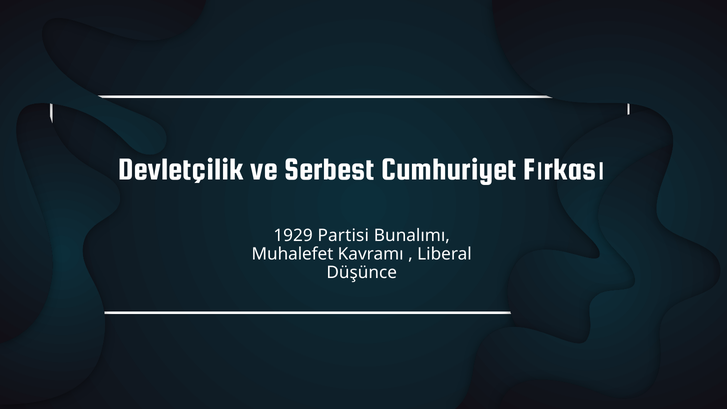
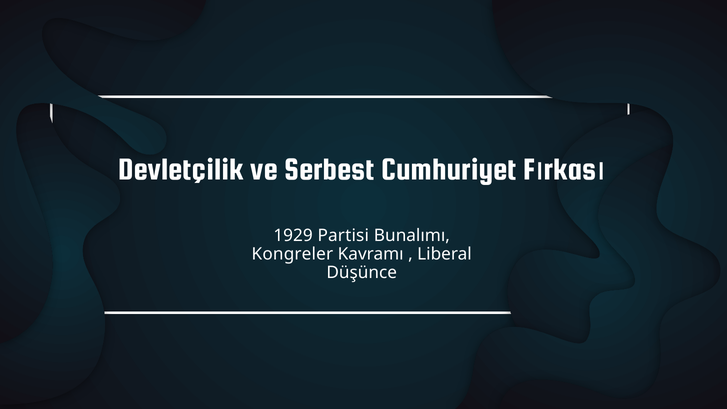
Muhalefet: Muhalefet -> Kongreler
